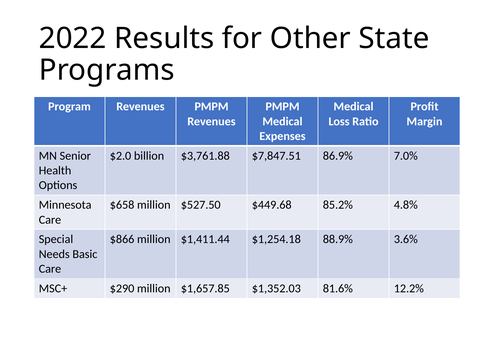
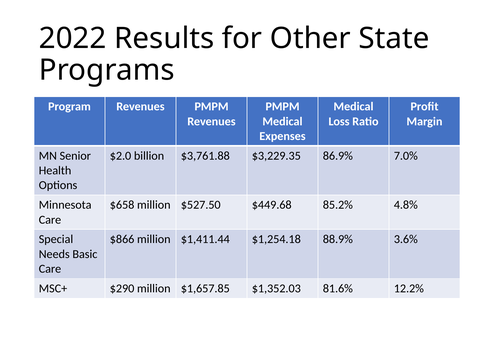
$7,847.51: $7,847.51 -> $3,229.35
